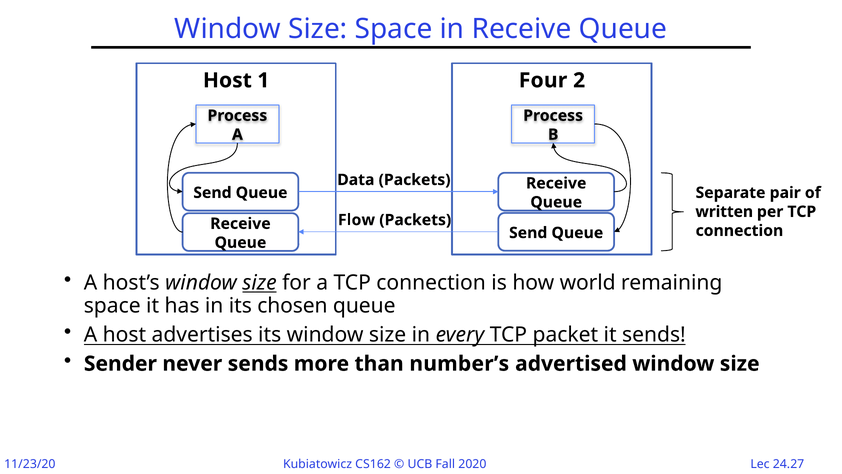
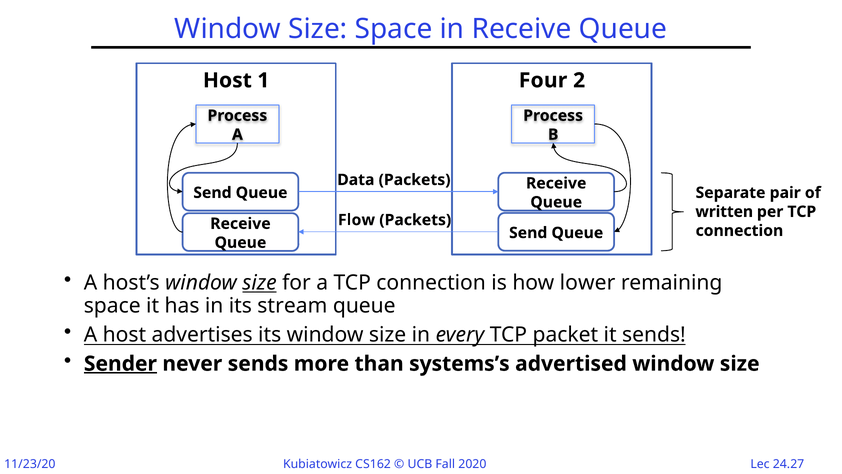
world: world -> lower
chosen: chosen -> stream
Sender underline: none -> present
number’s: number’s -> systems’s
